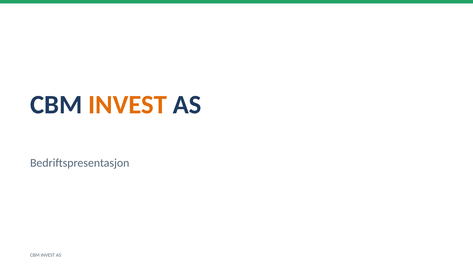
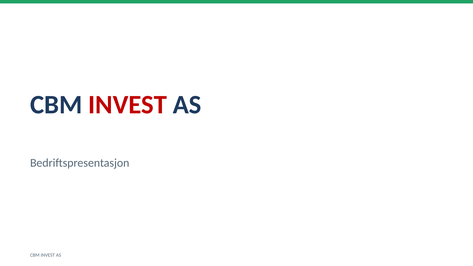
INVEST at (128, 105) colour: orange -> red
